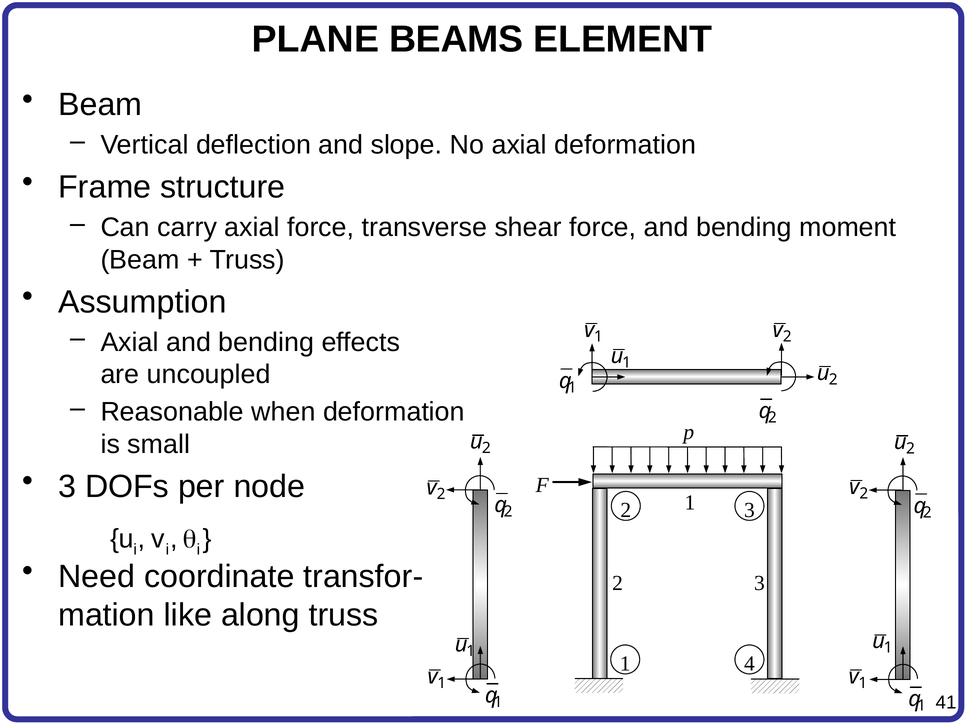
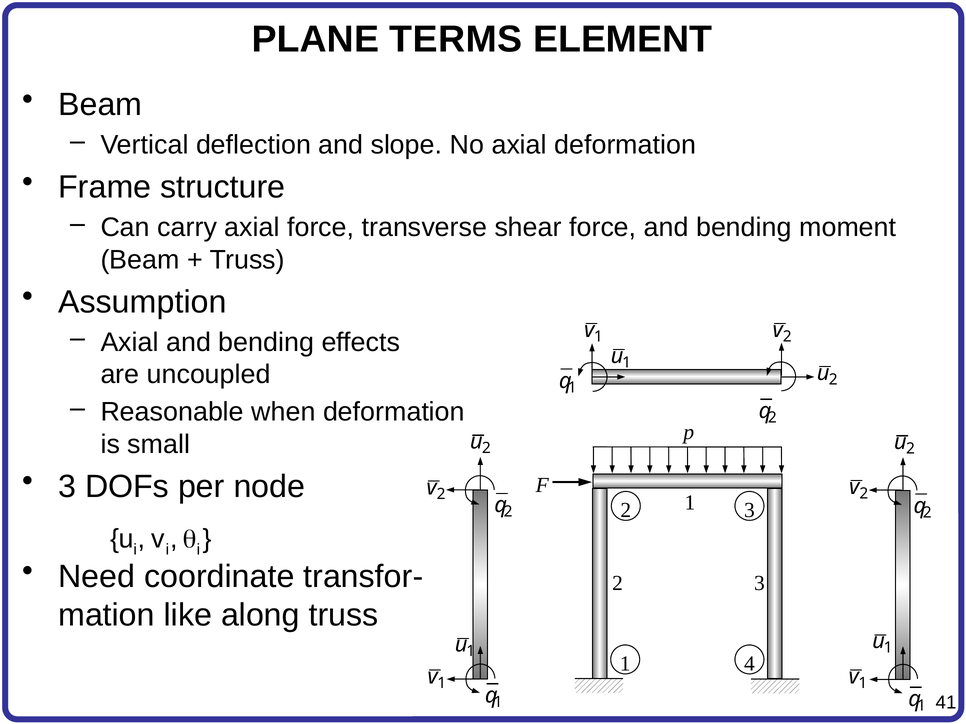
BEAMS: BEAMS -> TERMS
